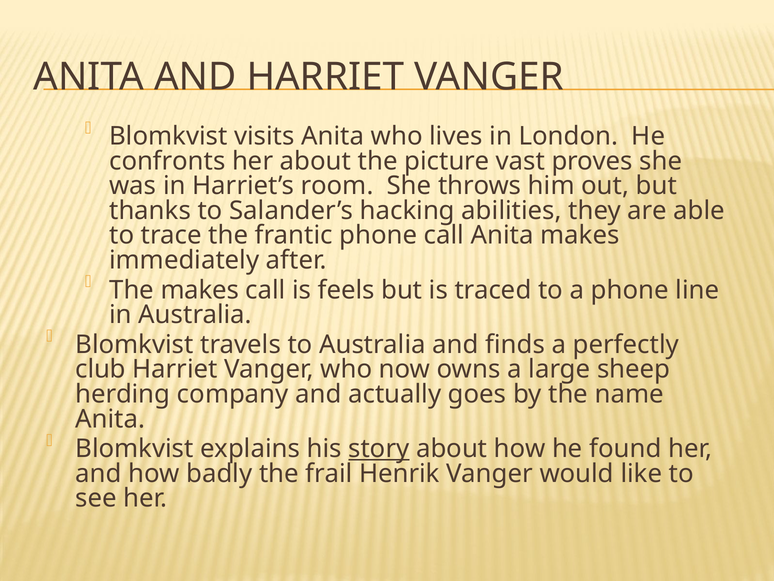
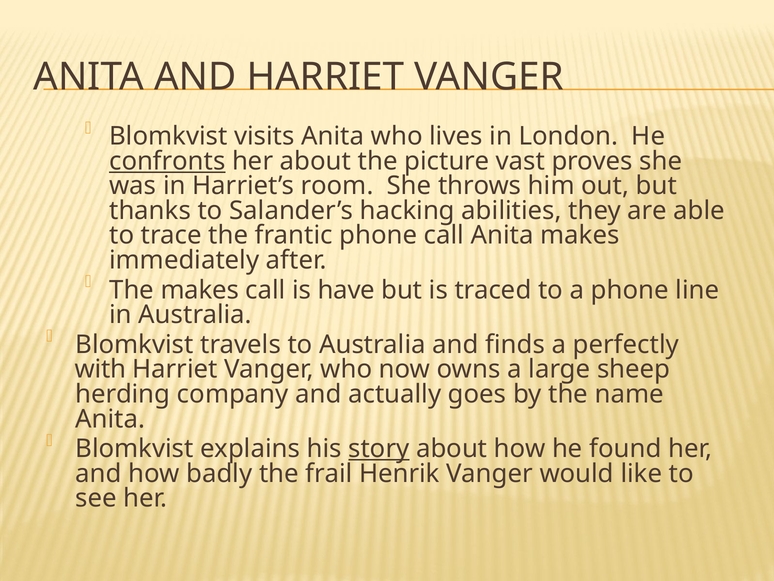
confronts underline: none -> present
feels: feels -> have
club: club -> with
